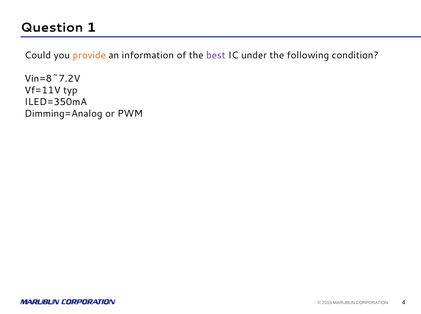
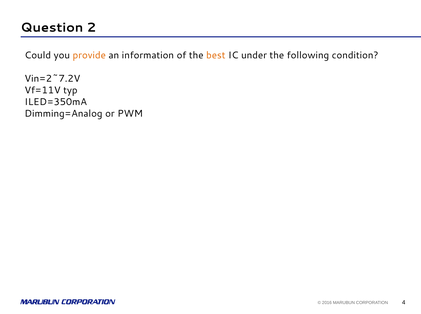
1: 1 -> 2
best colour: purple -> orange
Vin=8~7.2V: Vin=8~7.2V -> Vin=2~7.2V
